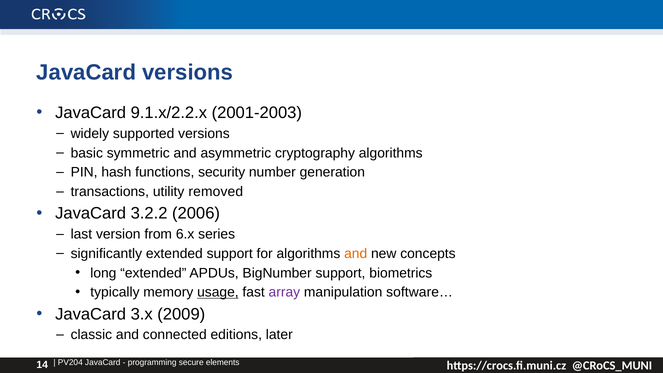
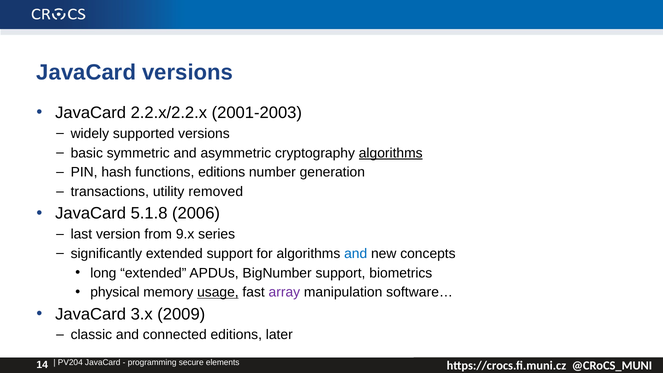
9.1.x/2.2.x: 9.1.x/2.2.x -> 2.2.x/2.2.x
algorithms at (391, 153) underline: none -> present
functions security: security -> editions
3.2.2: 3.2.2 -> 5.1.8
6.x: 6.x -> 9.x
and at (356, 254) colour: orange -> blue
typically: typically -> physical
